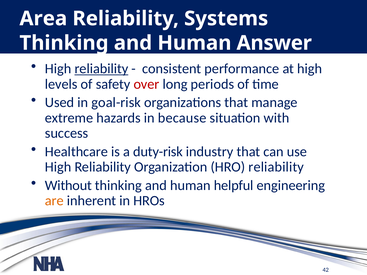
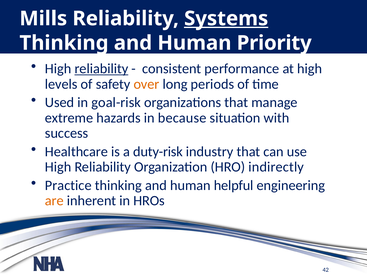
Area: Area -> Mills
Systems underline: none -> present
Answer: Answer -> Priority
over colour: red -> orange
HRO reliability: reliability -> indirectly
Without: Without -> Practice
